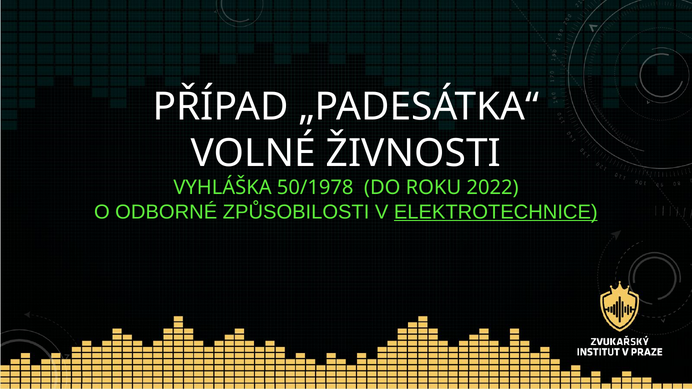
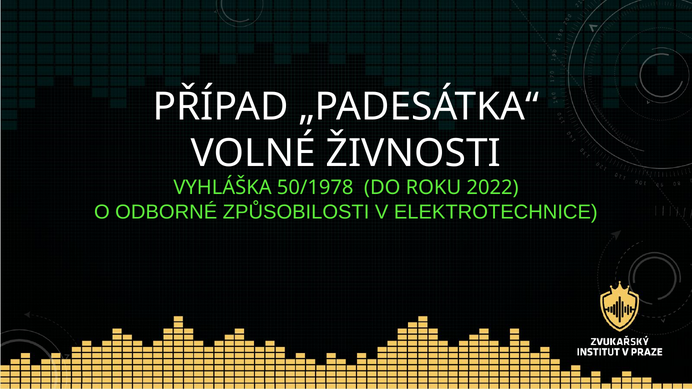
ELEKTROTECHNICE underline: present -> none
